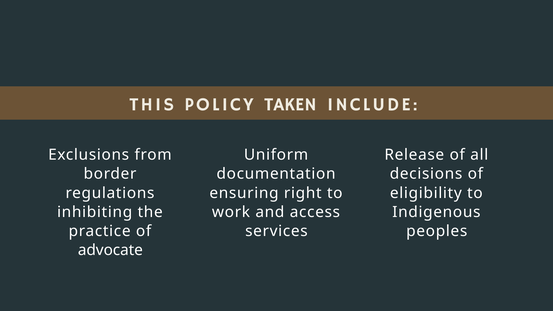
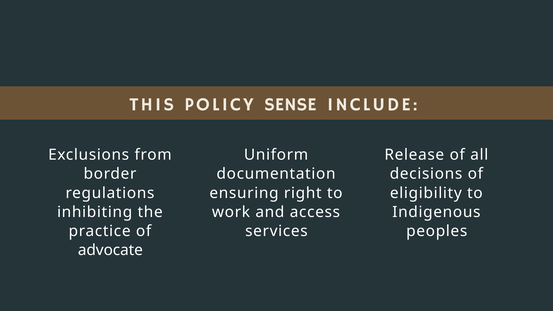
TAKEN: TAKEN -> SENSE
